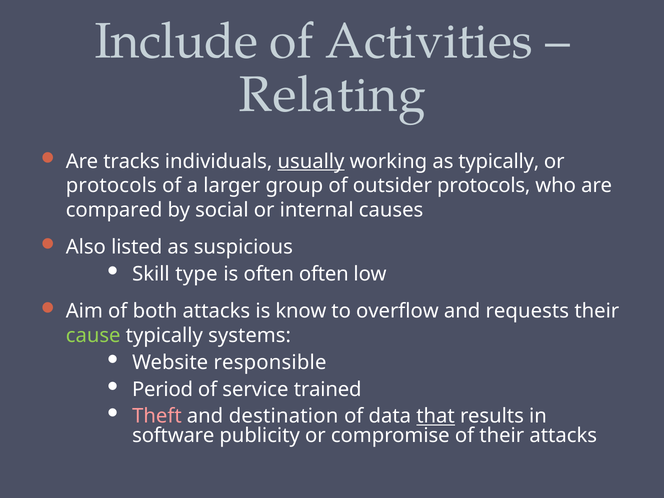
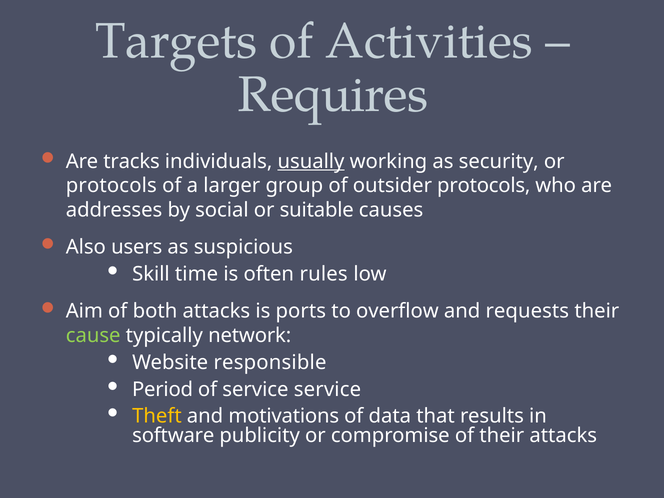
Include: Include -> Targets
Relating: Relating -> Requires
as typically: typically -> security
compared: compared -> addresses
internal: internal -> suitable
listed: listed -> users
type: type -> time
often often: often -> rules
know: know -> ports
systems: systems -> network
service trained: trained -> service
Theft colour: pink -> yellow
destination: destination -> motivations
that underline: present -> none
